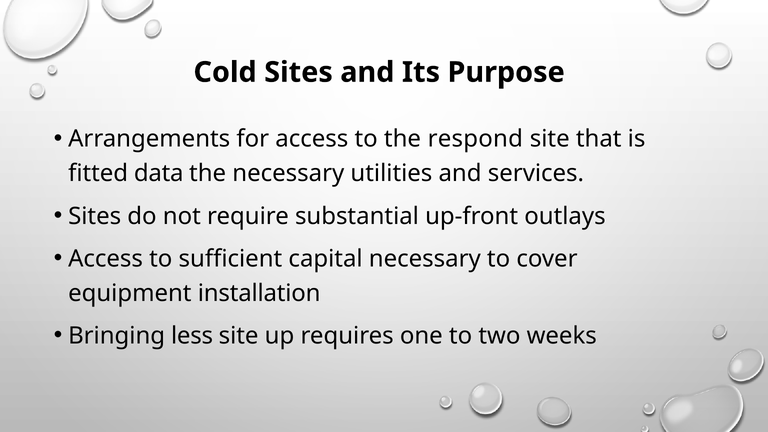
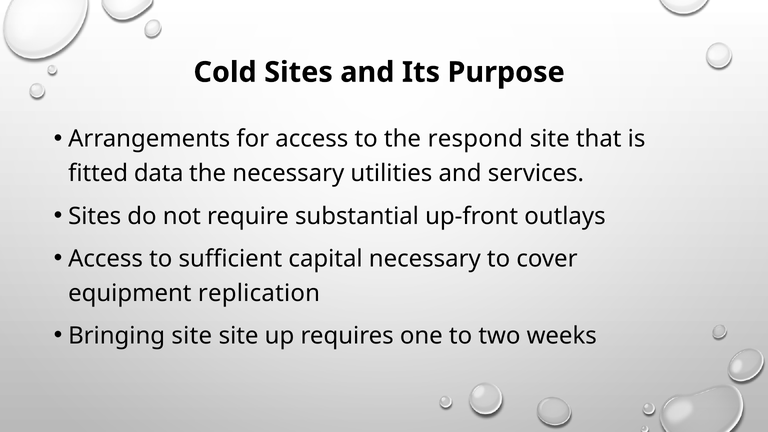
installation: installation -> replication
Bringing less: less -> site
